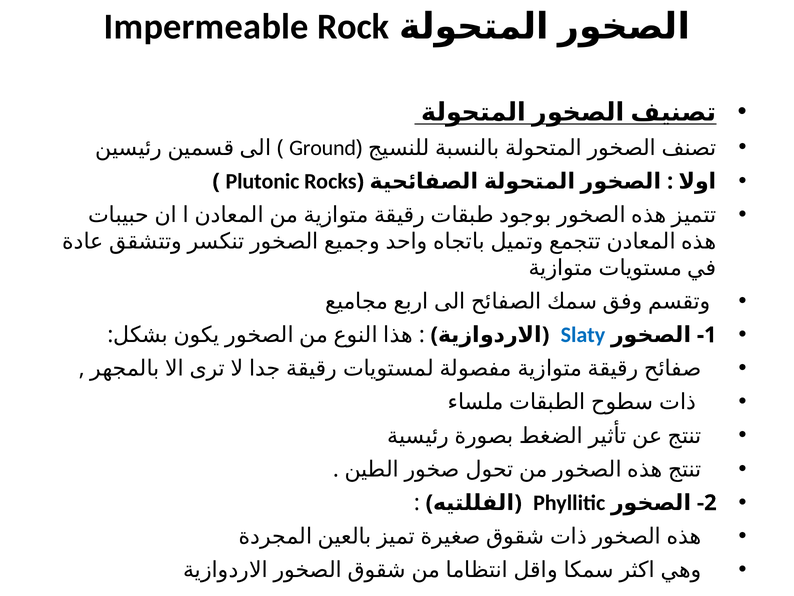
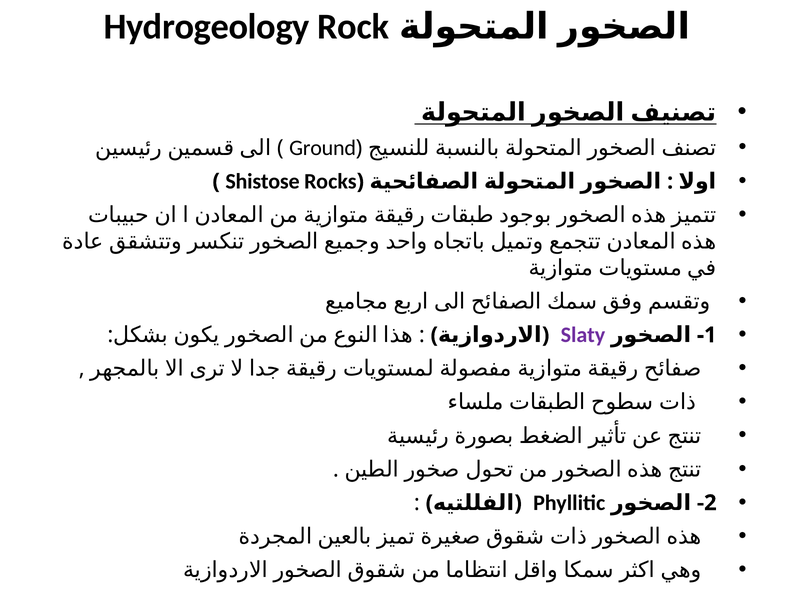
Impermeable: Impermeable -> Hydrogeology
Plutonic: Plutonic -> Shistose
Slaty colour: blue -> purple
